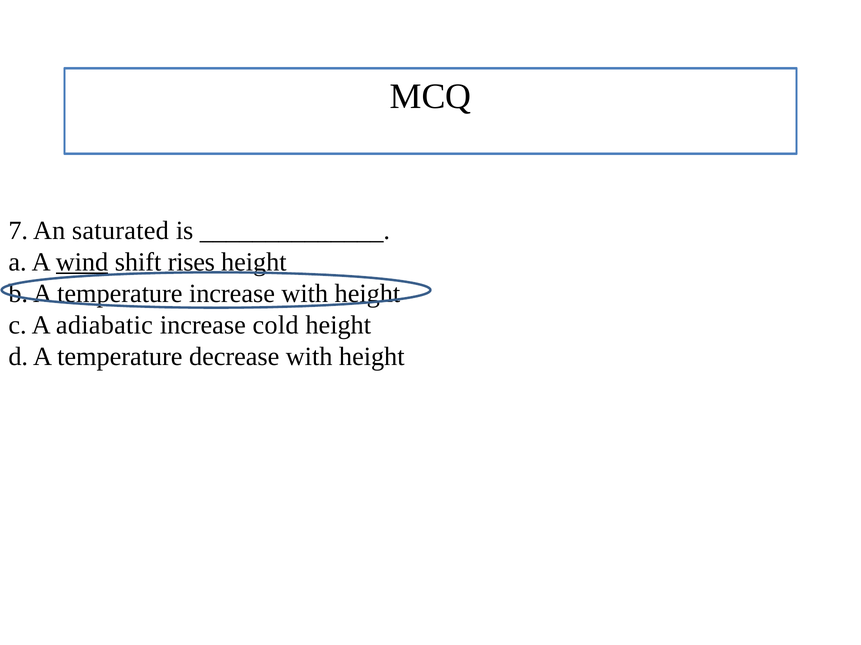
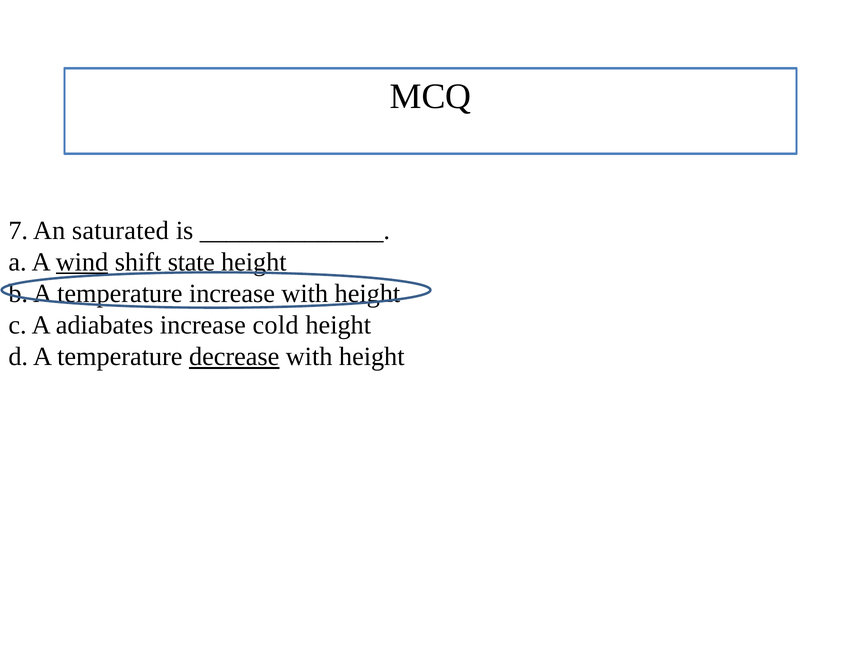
rises: rises -> state
adiabatic: adiabatic -> adiabates
decrease underline: none -> present
